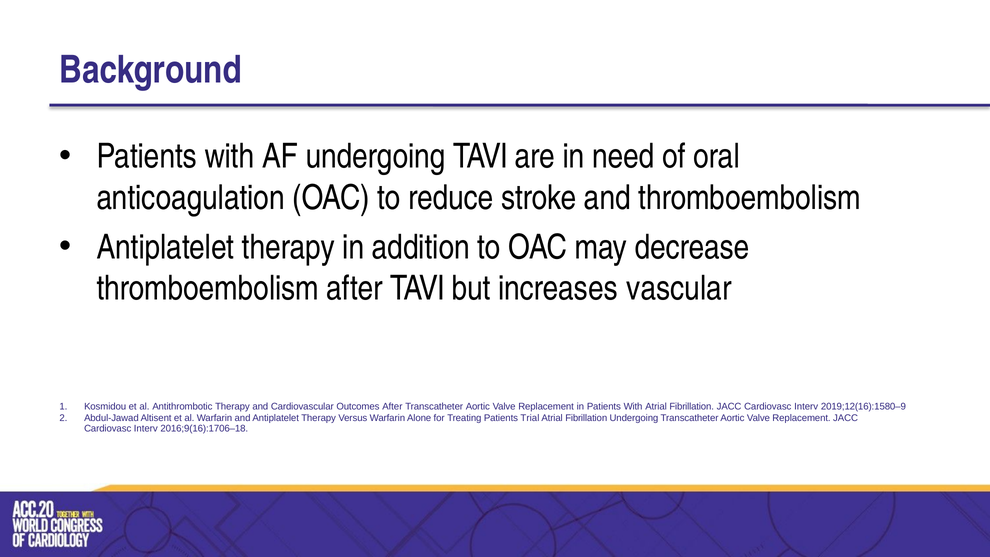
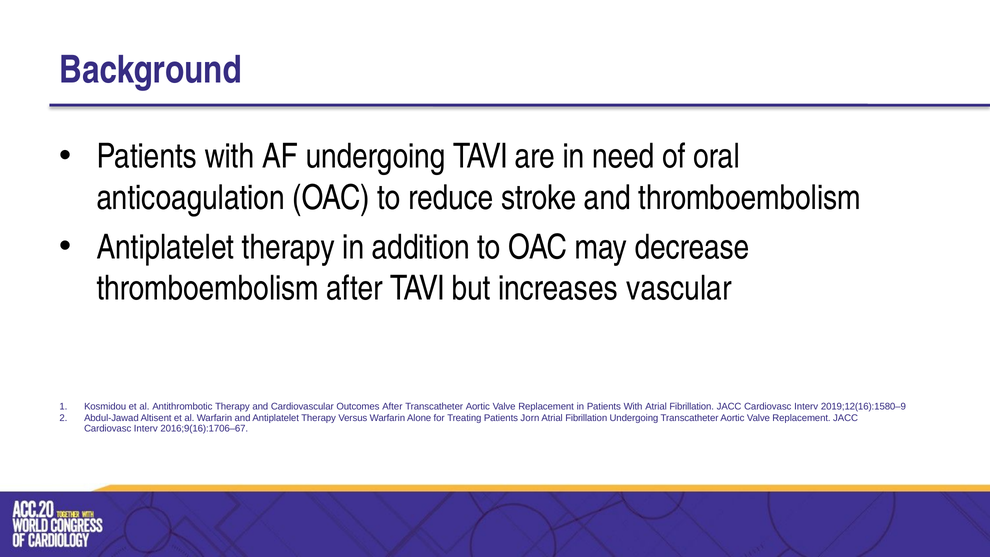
Trial: Trial -> Jorn
2016;9(16):1706–18: 2016;9(16):1706–18 -> 2016;9(16):1706–67
